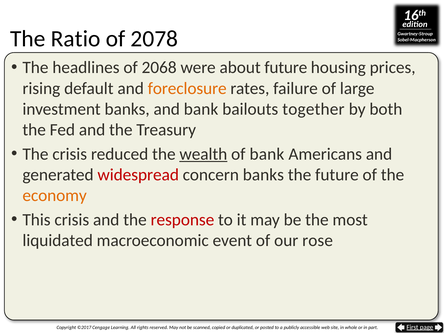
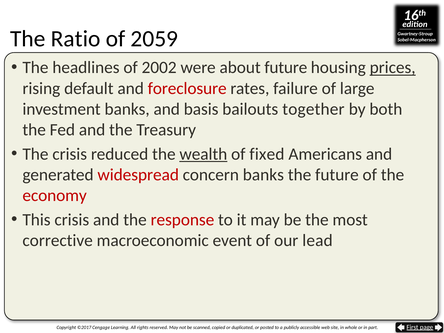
2078: 2078 -> 2059
2068: 2068 -> 2002
prices underline: none -> present
foreclosure colour: orange -> red
and bank: bank -> basis
of bank: bank -> fixed
economy colour: orange -> red
liquidated: liquidated -> corrective
rose: rose -> lead
